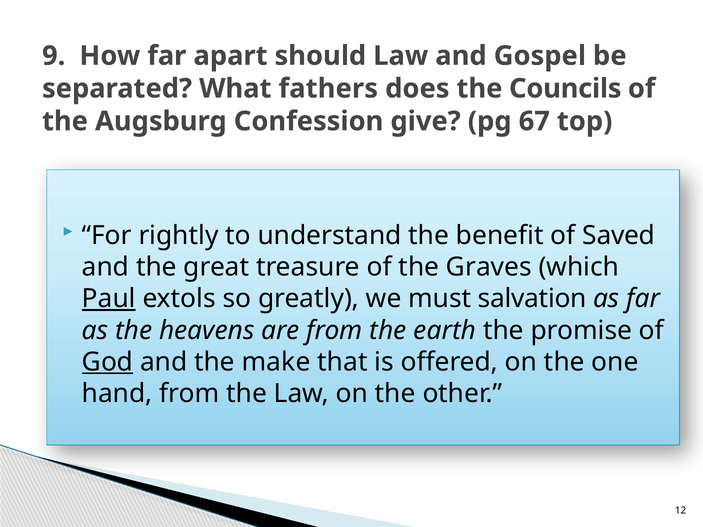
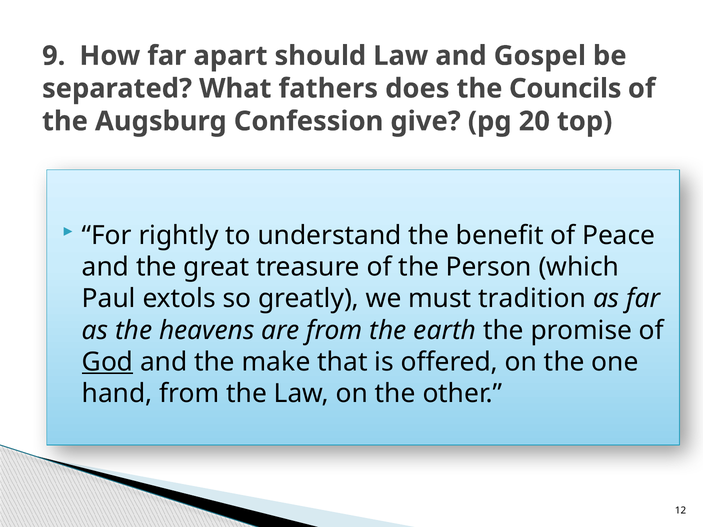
67: 67 -> 20
Saved: Saved -> Peace
Graves: Graves -> Person
Paul underline: present -> none
salvation: salvation -> tradition
